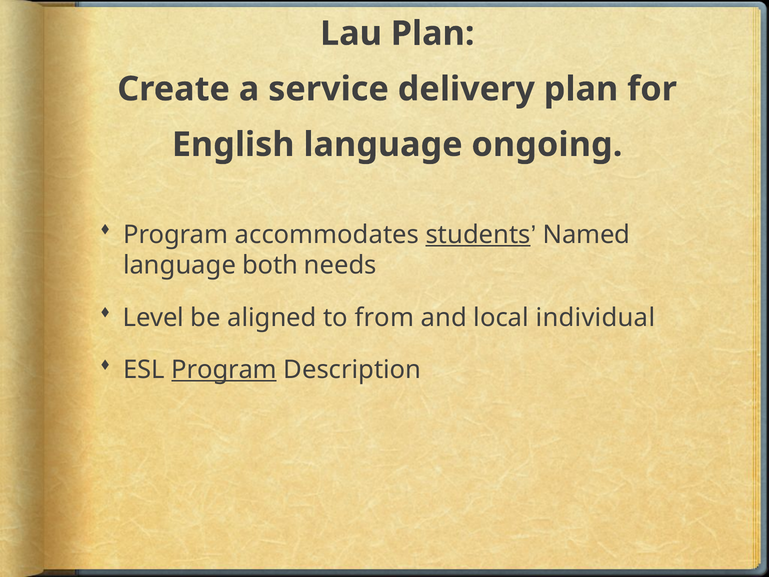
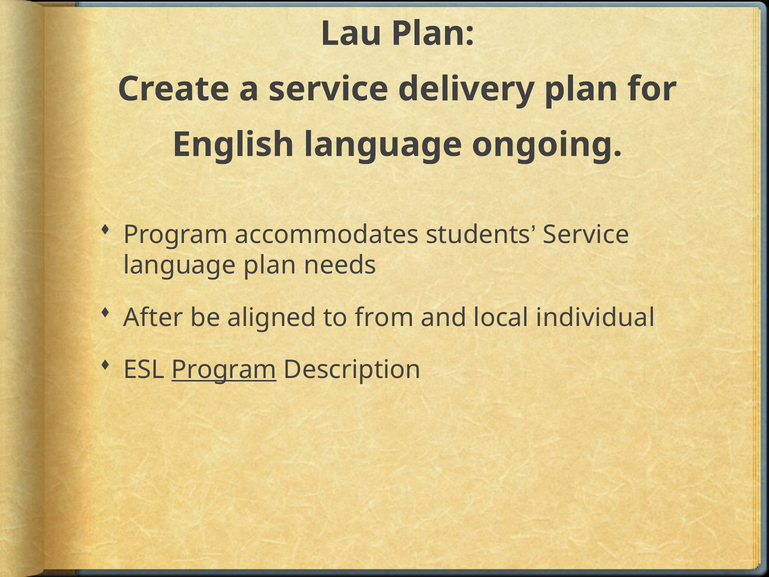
students underline: present -> none
Named at (587, 235): Named -> Service
language both: both -> plan
Level: Level -> After
